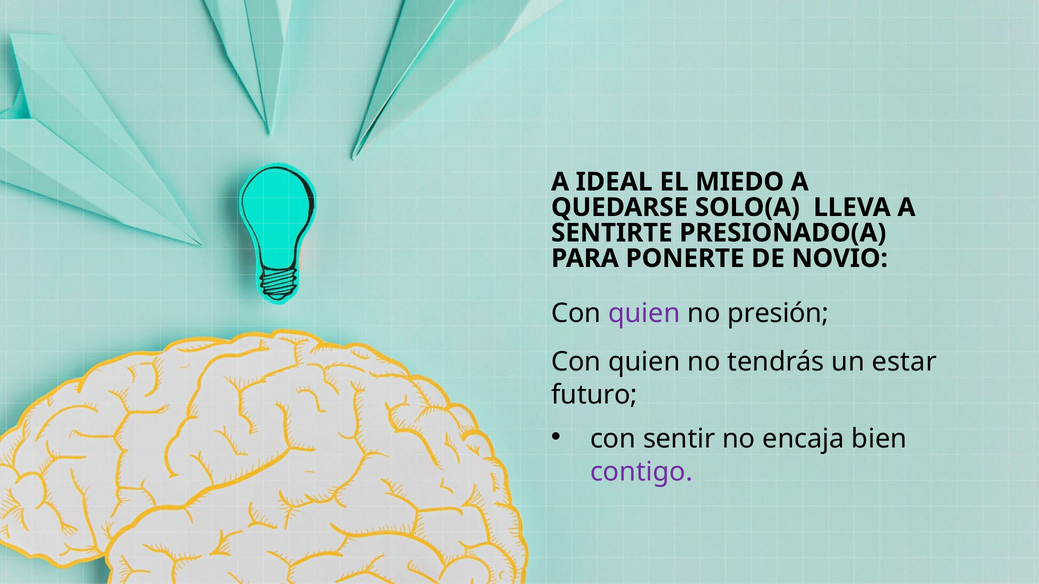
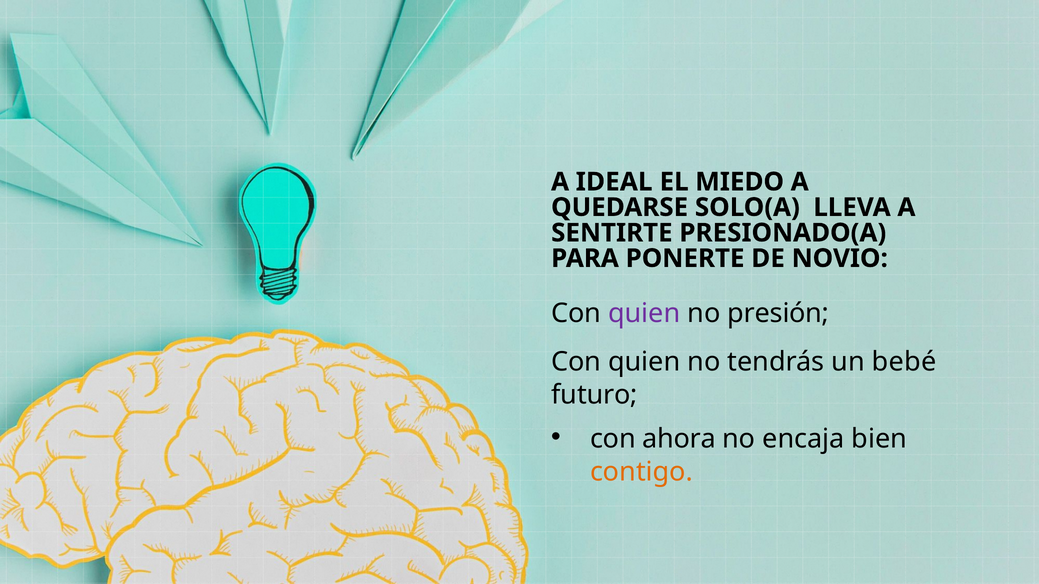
estar: estar -> bebé
sentir: sentir -> ahora
contigo colour: purple -> orange
